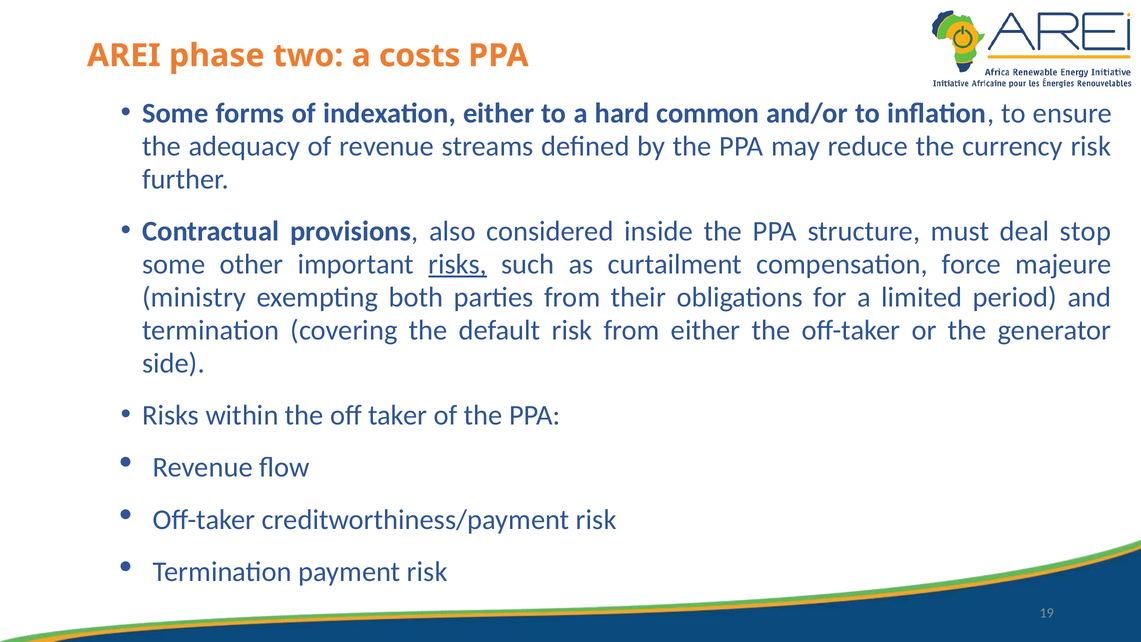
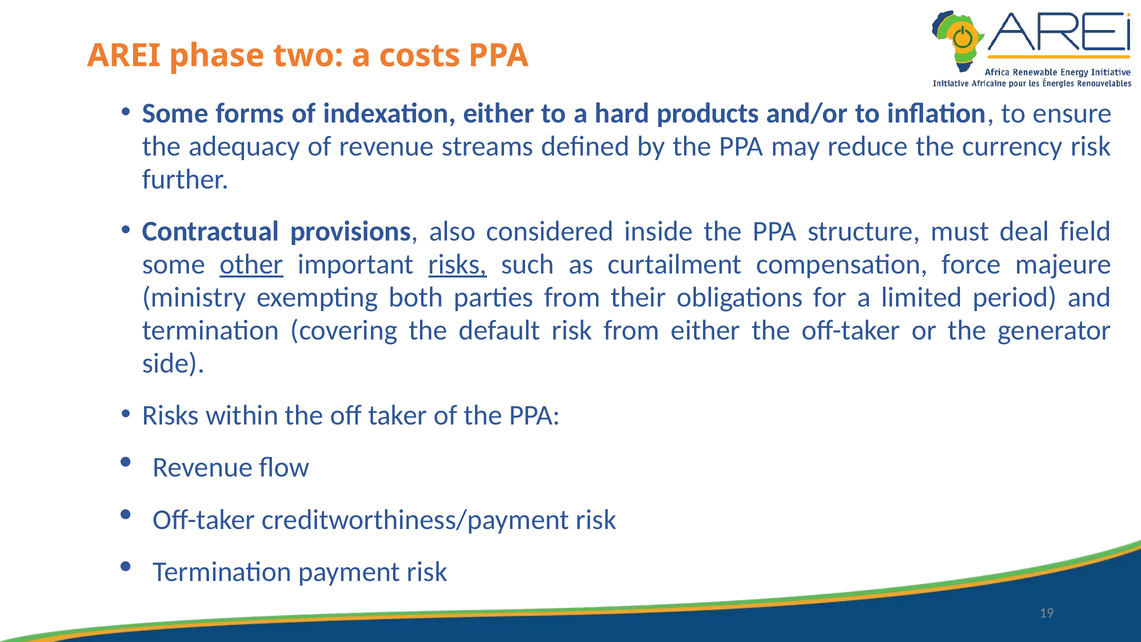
common: common -> products
stop: stop -> field
other underline: none -> present
